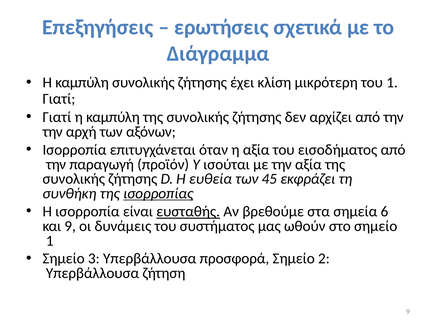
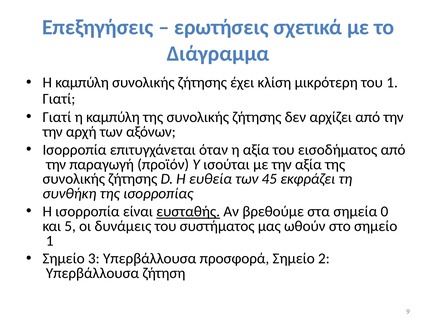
ισορροπίας underline: present -> none
6: 6 -> 0
και 9: 9 -> 5
